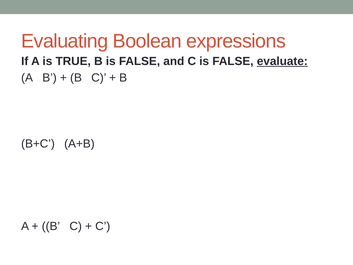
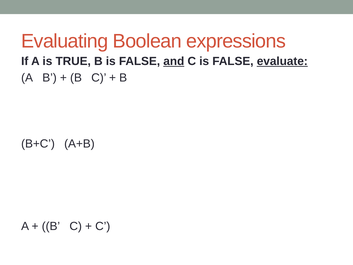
and underline: none -> present
